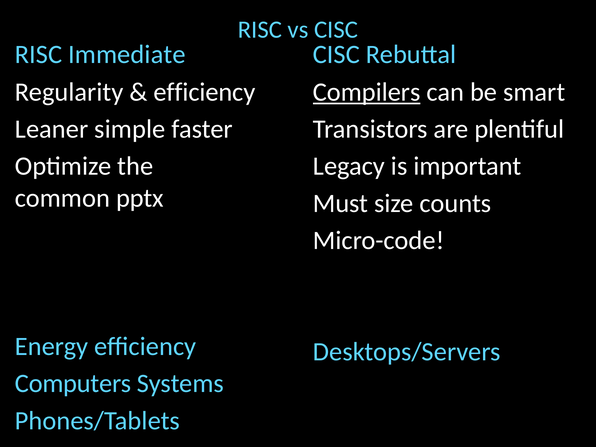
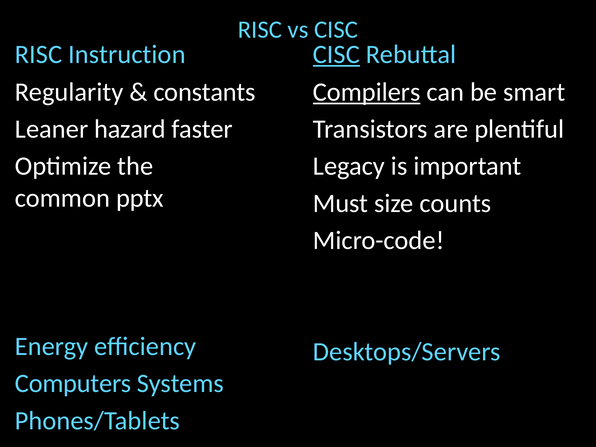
Immediate: Immediate -> Instruction
CISC at (336, 54) underline: none -> present
efficiency at (204, 92): efficiency -> constants
simple: simple -> hazard
